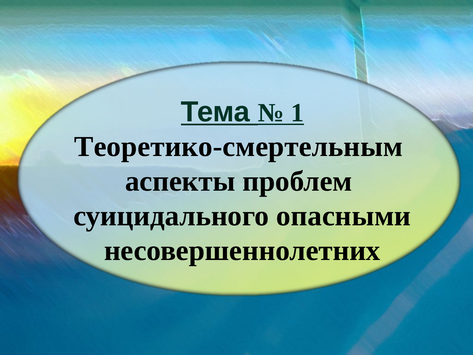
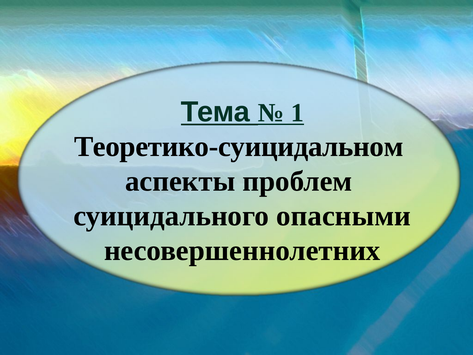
Теоретико-смертельным: Теоретико-смертельным -> Теоретико-суицидальном
